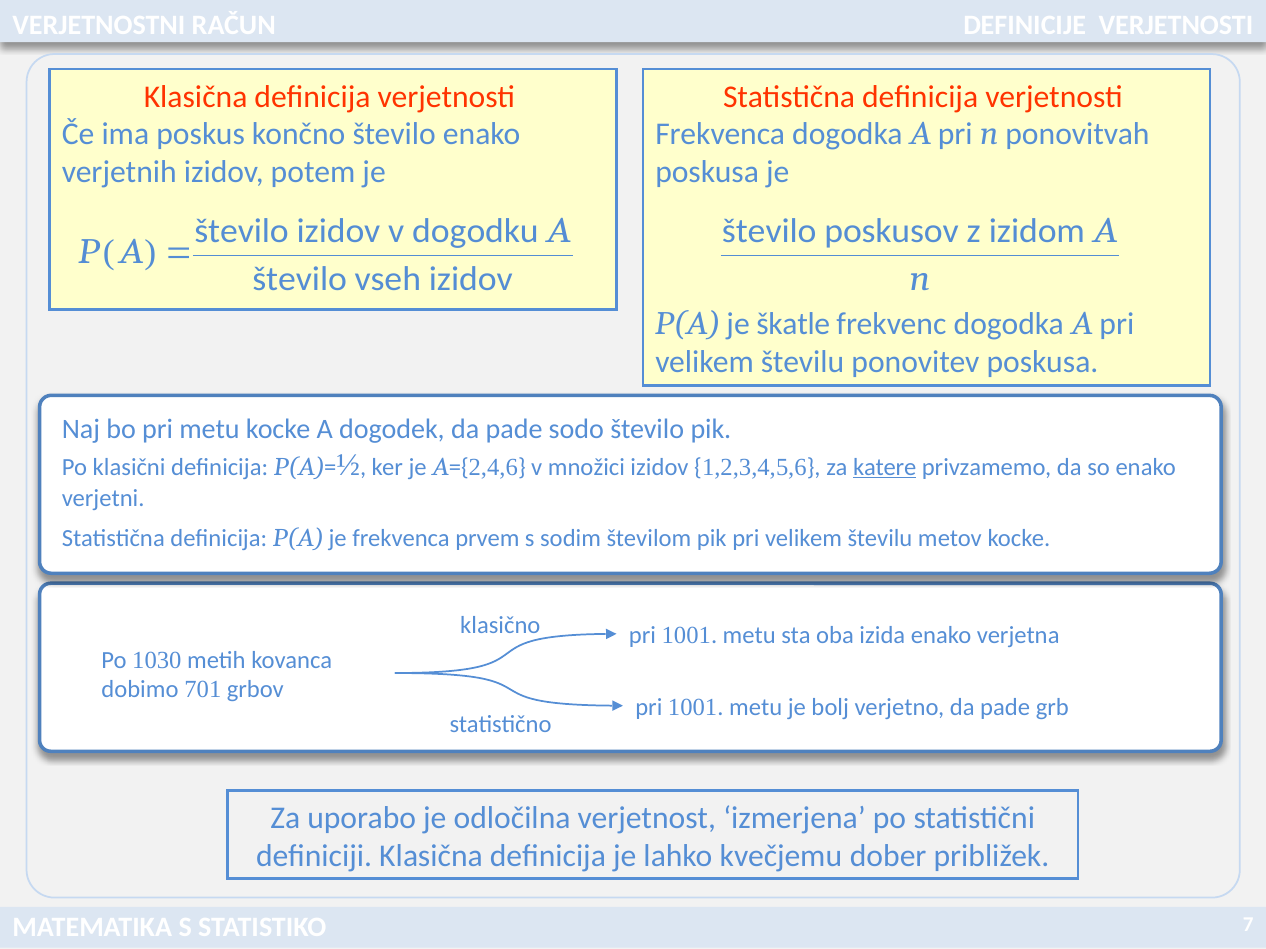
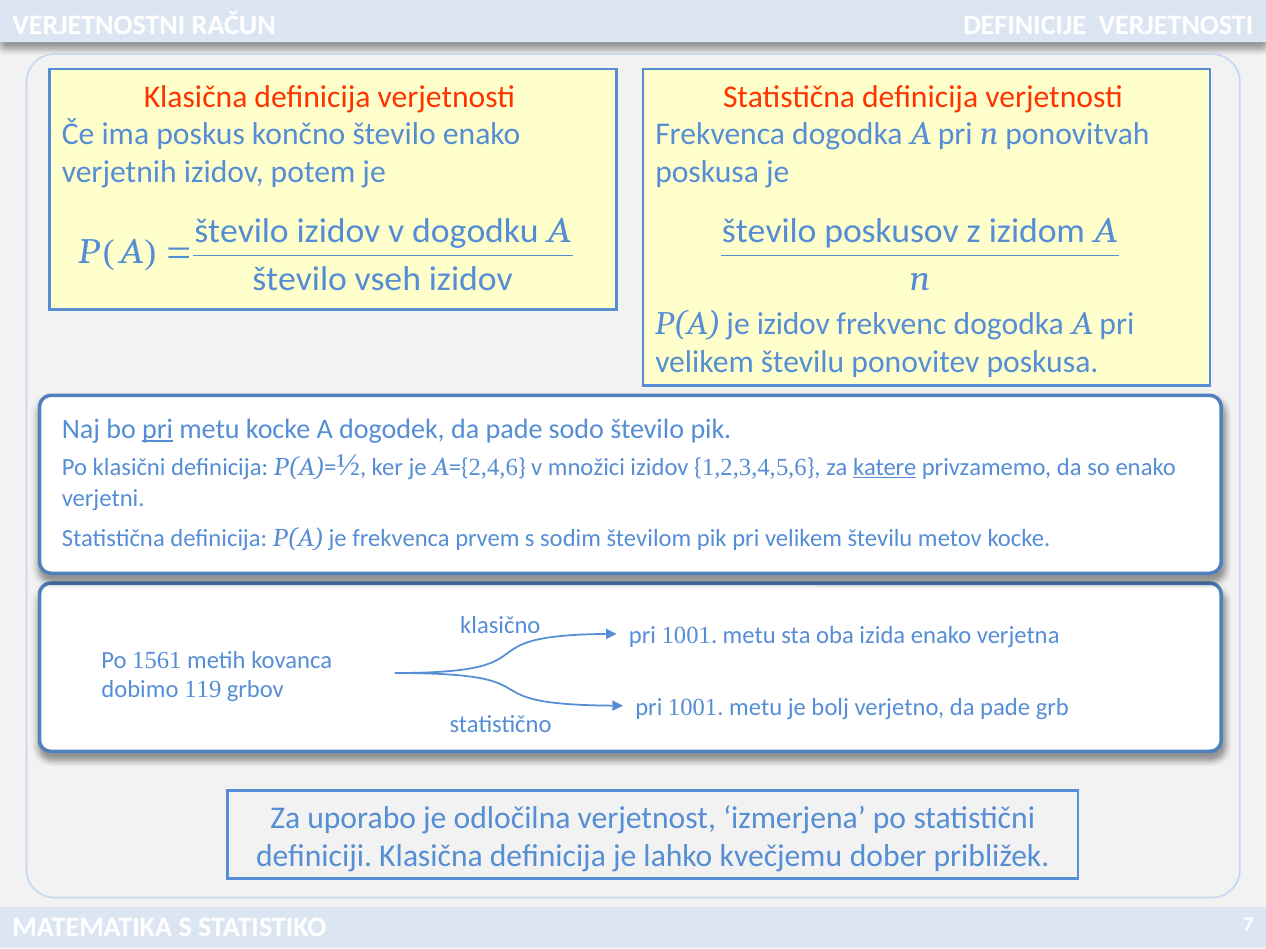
je škatle: škatle -> izidov
pri at (158, 429) underline: none -> present
1030: 1030 -> 1561
701: 701 -> 119
